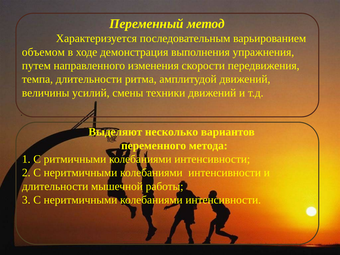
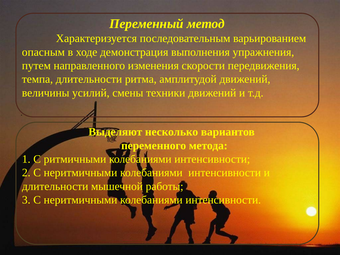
объемом: объемом -> опасным
